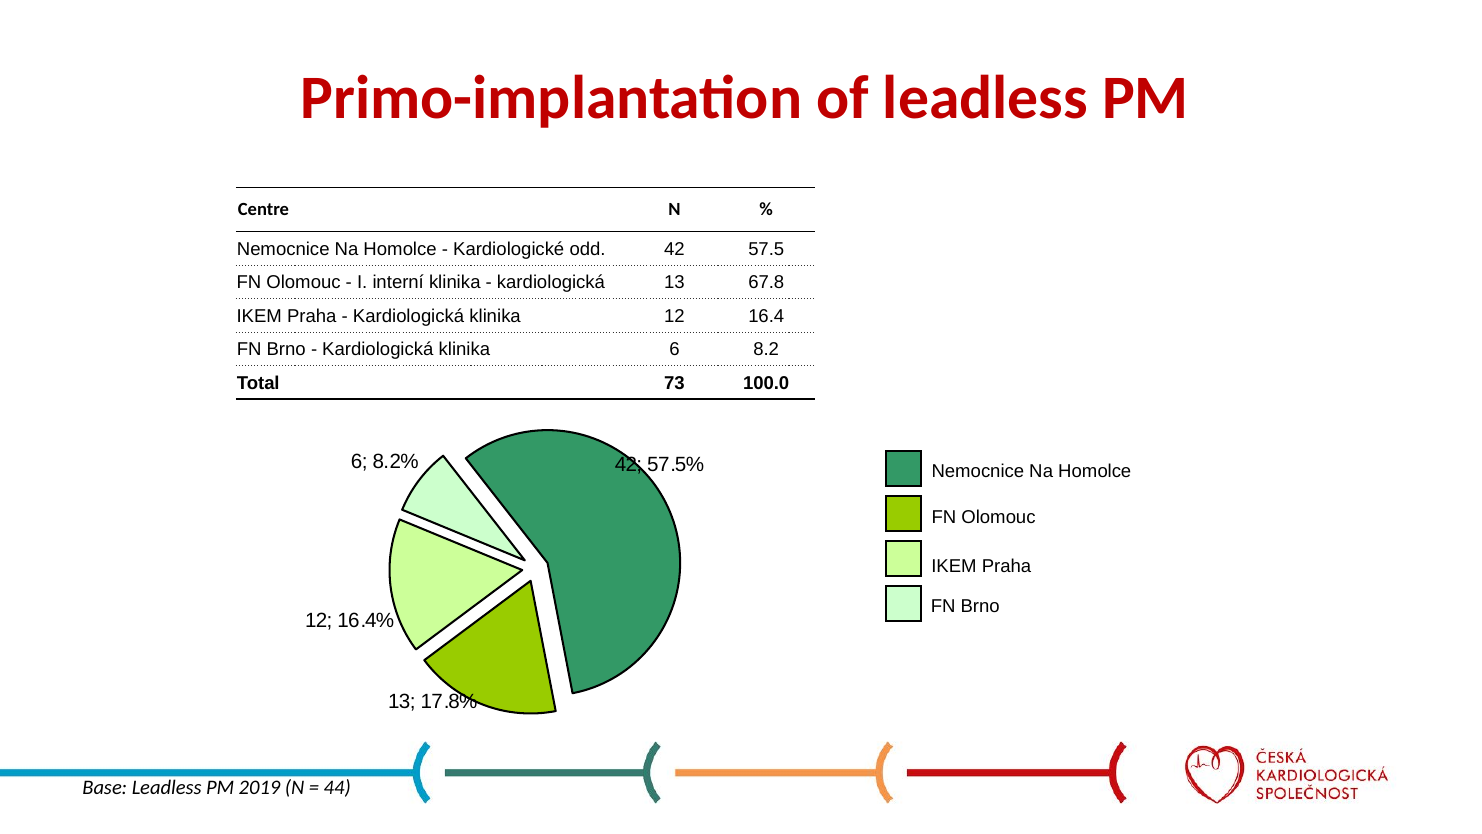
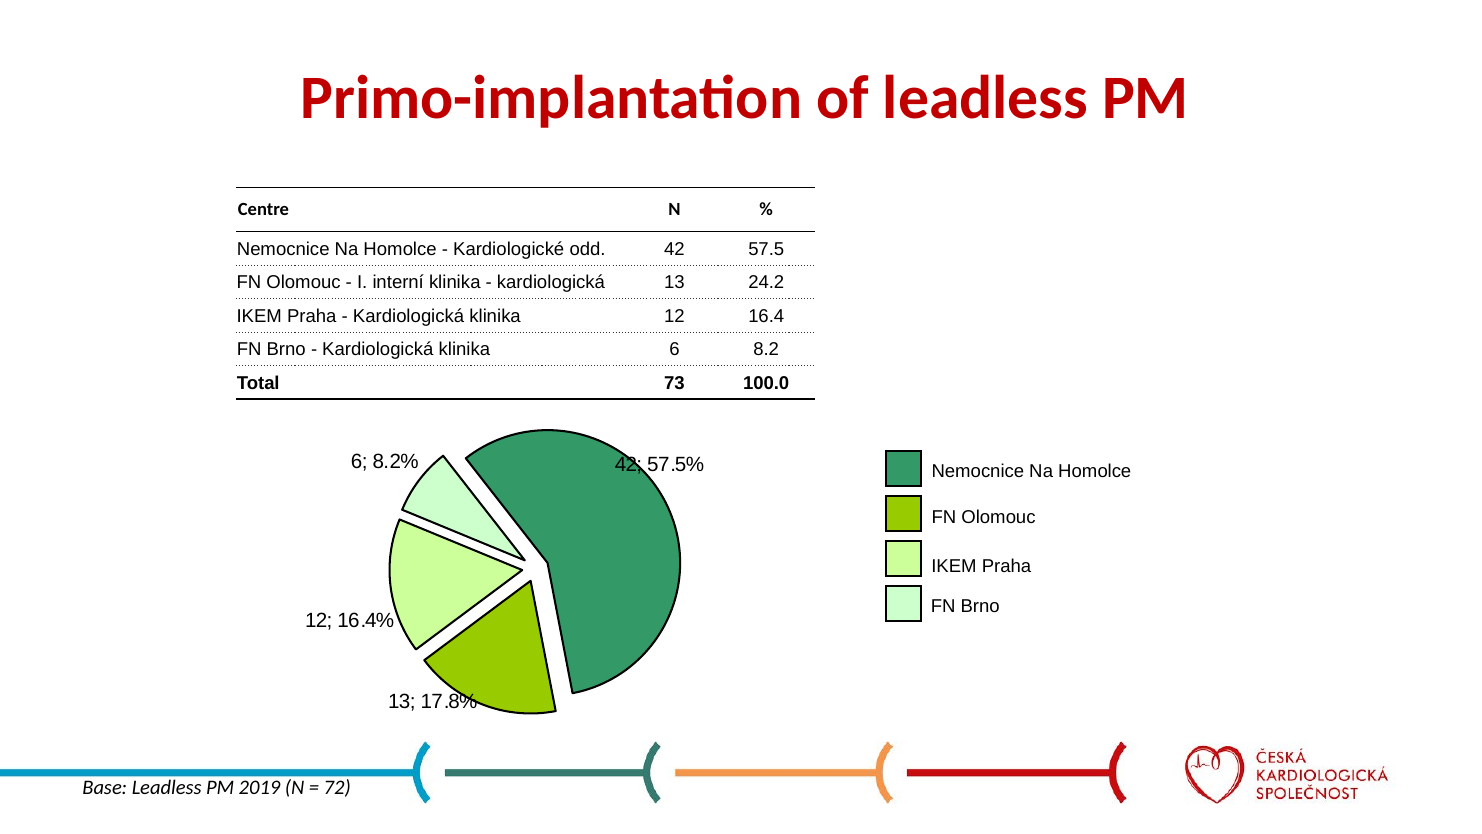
67.8: 67.8 -> 24.2
44: 44 -> 72
